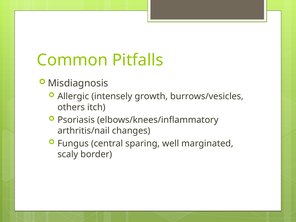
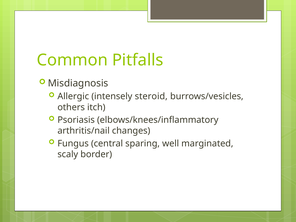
growth: growth -> steroid
